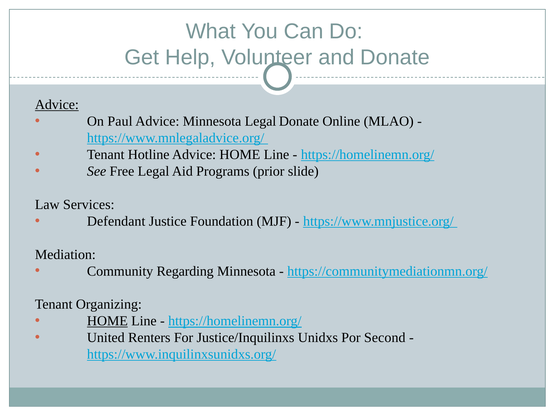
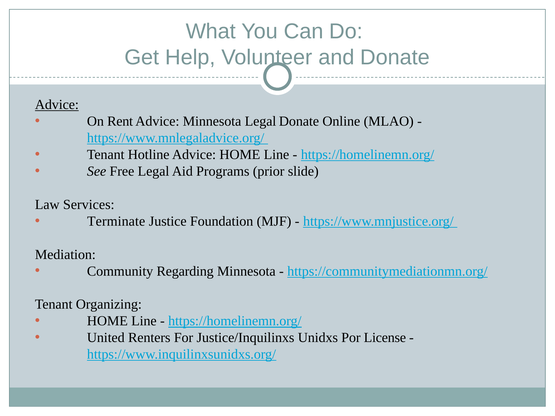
Paul: Paul -> Rent
Defendant: Defendant -> Terminate
HOME at (107, 321) underline: present -> none
Second: Second -> License
